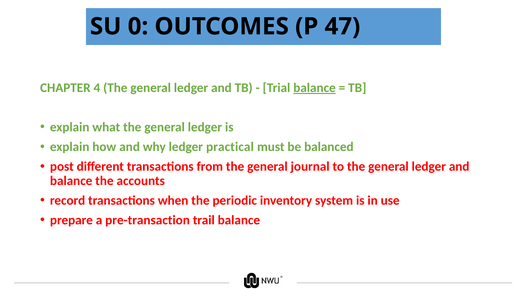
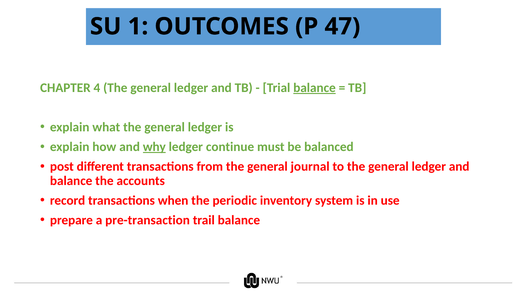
0: 0 -> 1
why underline: none -> present
practical: practical -> continue
